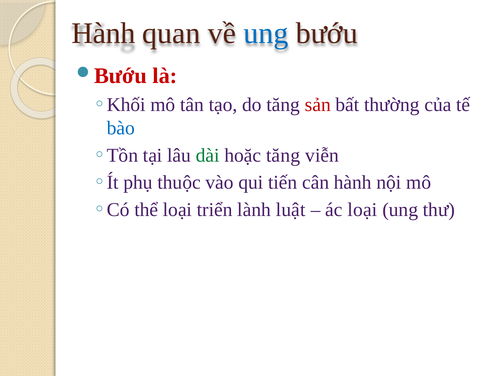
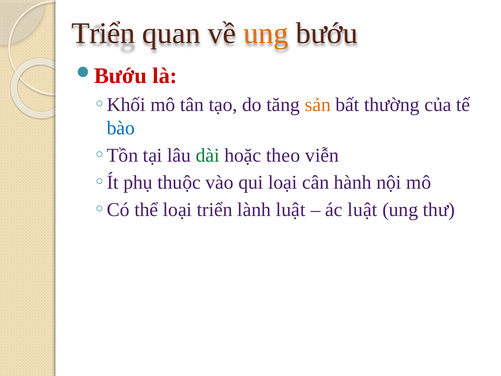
Hành at (103, 33): Hành -> Triển
ung at (266, 33) colour: blue -> orange
sản colour: red -> orange
hoặc tăng: tăng -> theo
qui tiến: tiến -> loại
ác loại: loại -> luật
